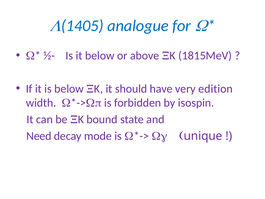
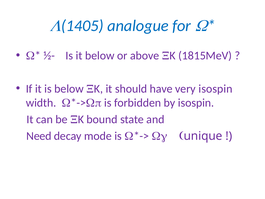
very edition: edition -> isospin
